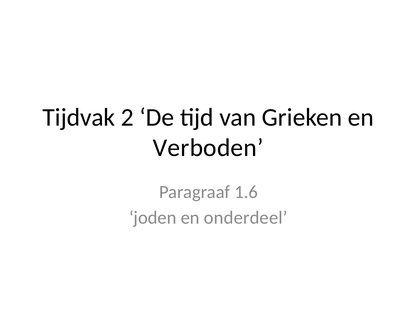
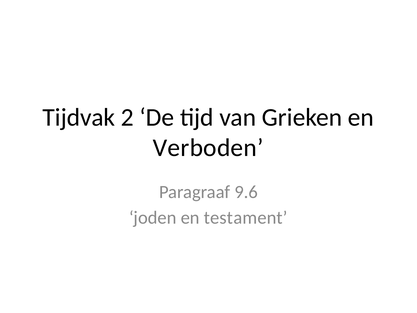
1.6: 1.6 -> 9.6
onderdeel: onderdeel -> testament
